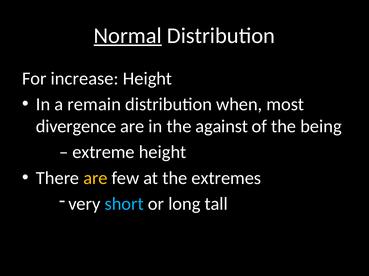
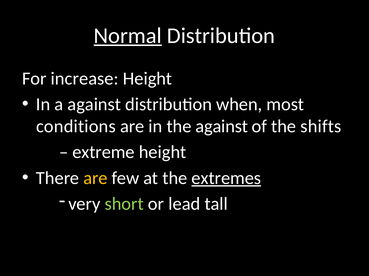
a remain: remain -> against
divergence: divergence -> conditions
being: being -> shifts
extremes underline: none -> present
short colour: light blue -> light green
long: long -> lead
